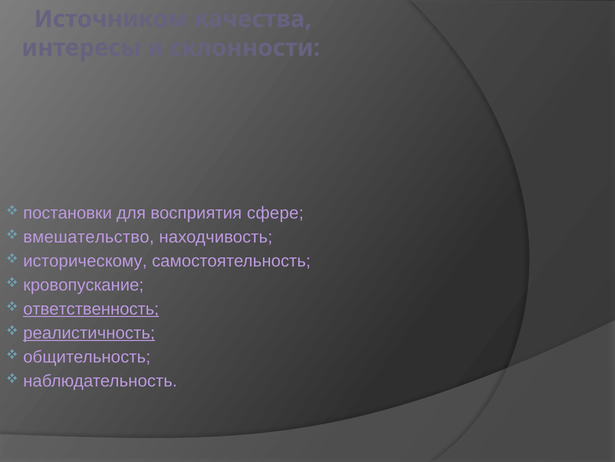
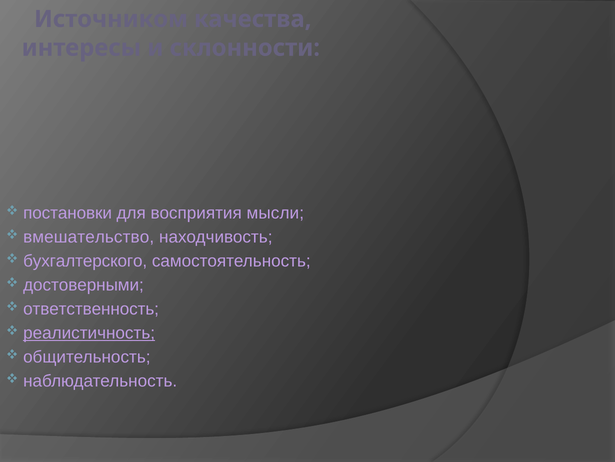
сфере: сфере -> мысли
историческому: историческому -> бухгалтерского
кровопускание: кровопускание -> достоверными
ответственность underline: present -> none
